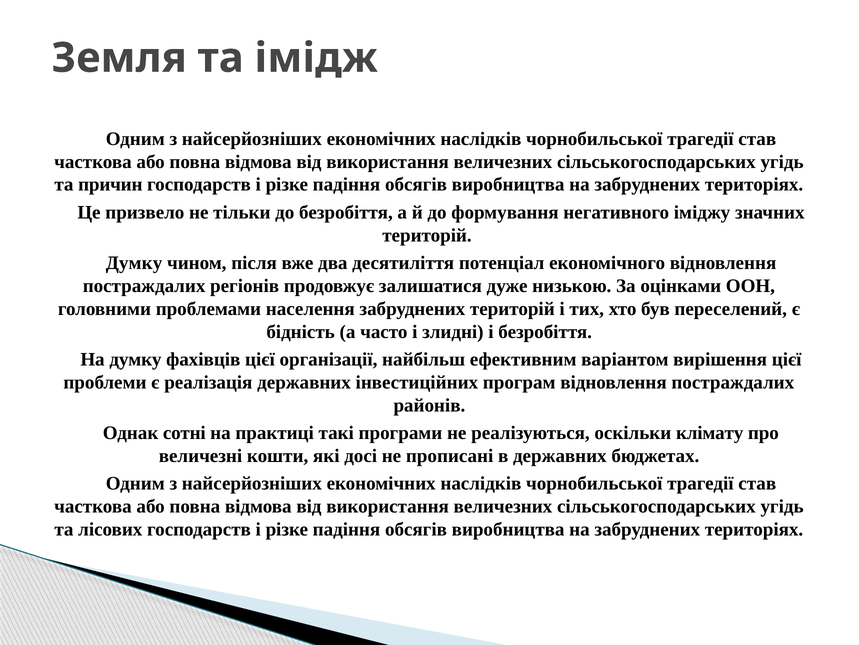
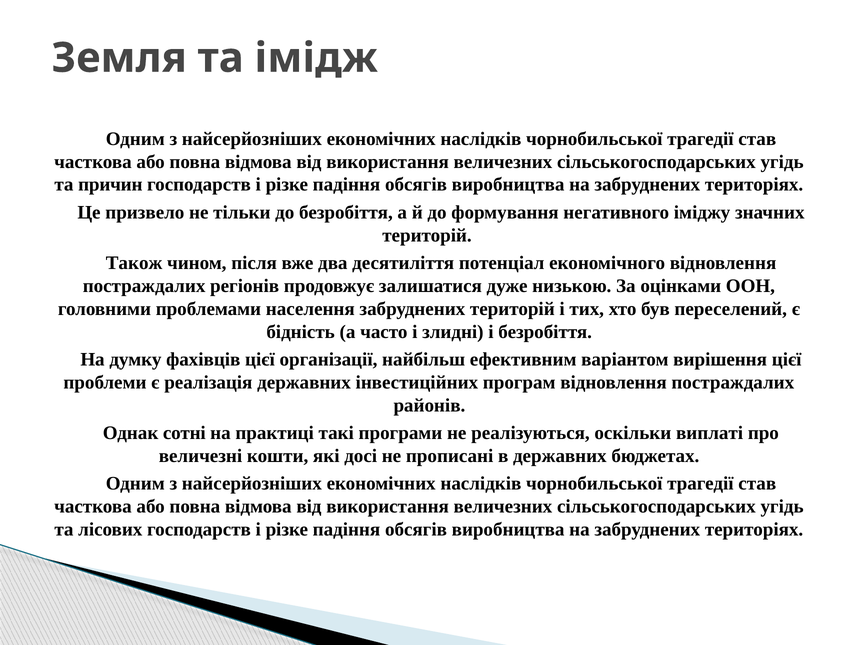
Думку at (134, 263): Думку -> Також
клімату: клімату -> виплаті
